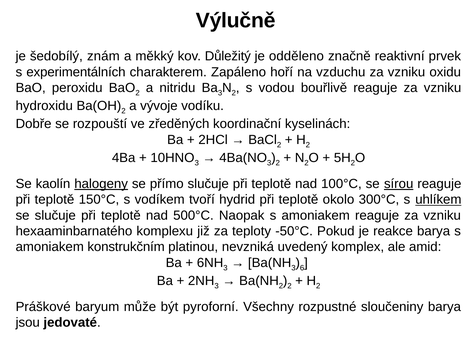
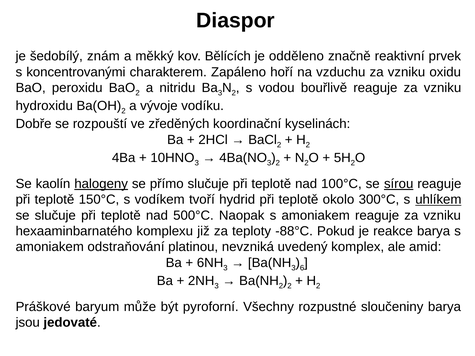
Výlučně: Výlučně -> Diaspor
Důležitý: Důležitý -> Bělících
experimentálních: experimentálních -> koncentrovanými
-50°C: -50°C -> -88°C
konstrukčním: konstrukčním -> odstraňování
